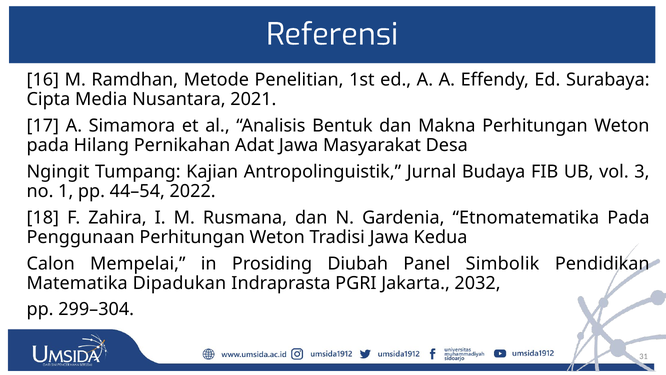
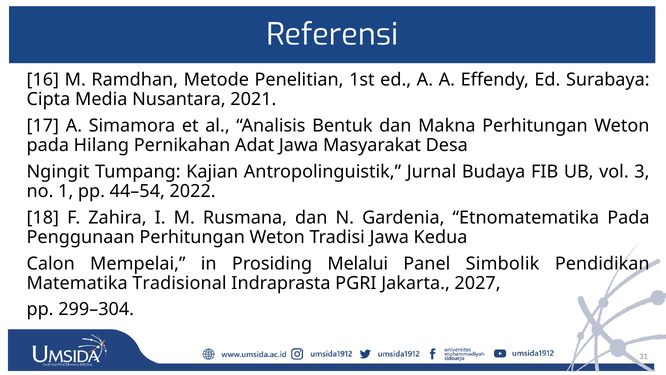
Diubah: Diubah -> Melalui
Dipadukan: Dipadukan -> Tradisional
2032: 2032 -> 2027
